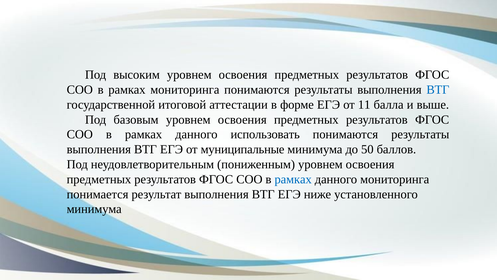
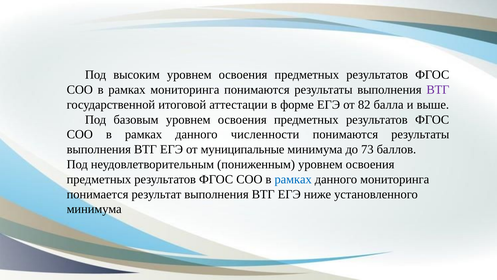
ВТГ at (438, 90) colour: blue -> purple
11: 11 -> 82
использовать: использовать -> численности
50: 50 -> 73
